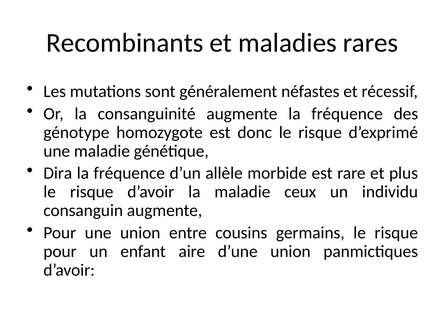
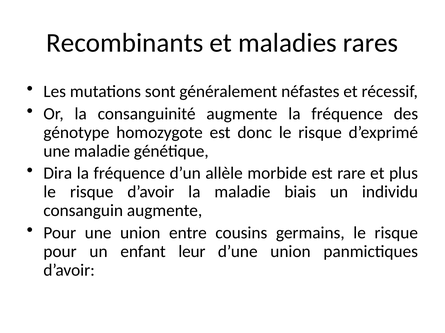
ceux: ceux -> biais
aire: aire -> leur
